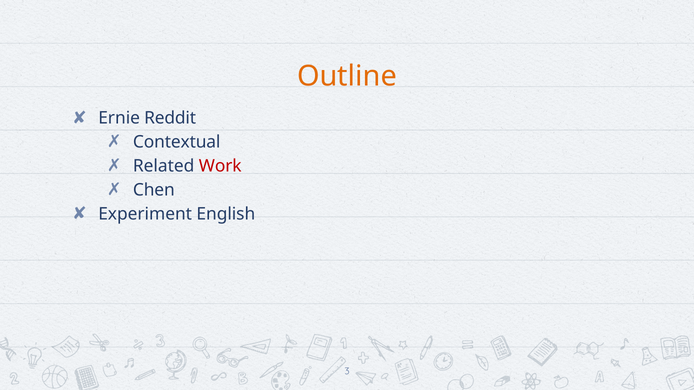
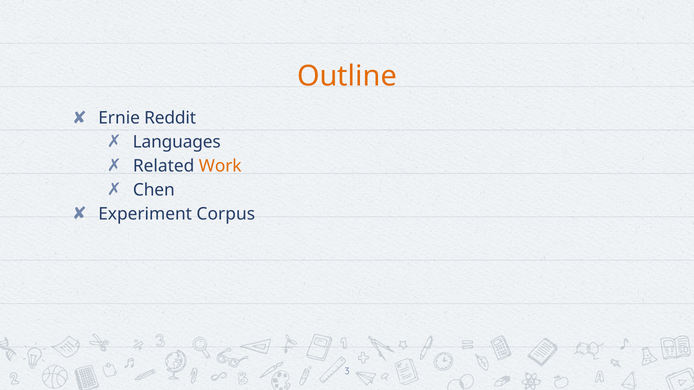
Contextual: Contextual -> Languages
Work colour: red -> orange
English: English -> Corpus
